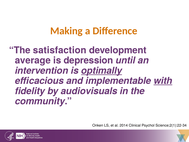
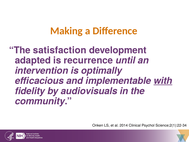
average: average -> adapted
depression: depression -> recurrence
optimally underline: present -> none
